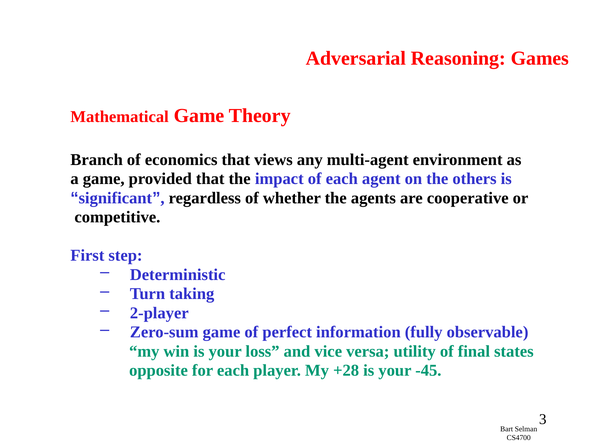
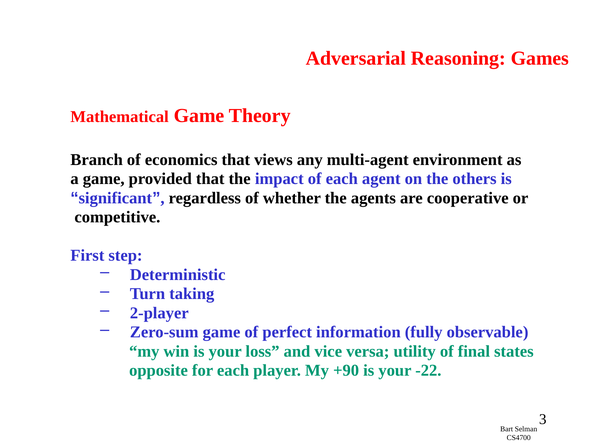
+28: +28 -> +90
-45: -45 -> -22
